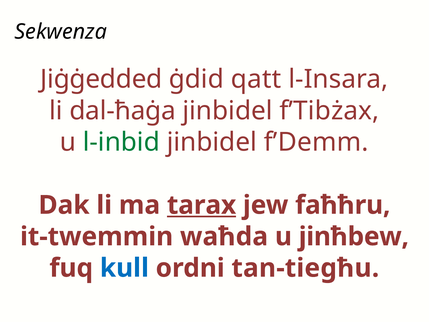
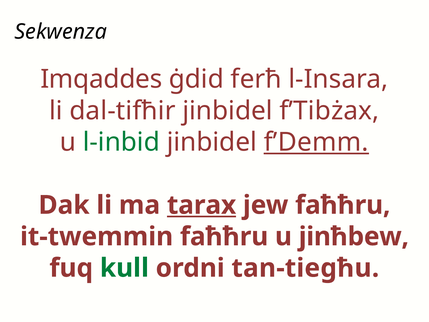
Jiġġedded: Jiġġedded -> Imqaddes
qatt: qatt -> ferħ
dal-ħaġa: dal-ħaġa -> dal-tifħir
f’Demm underline: none -> present
it-twemmin waħda: waħda -> faħħru
kull colour: blue -> green
